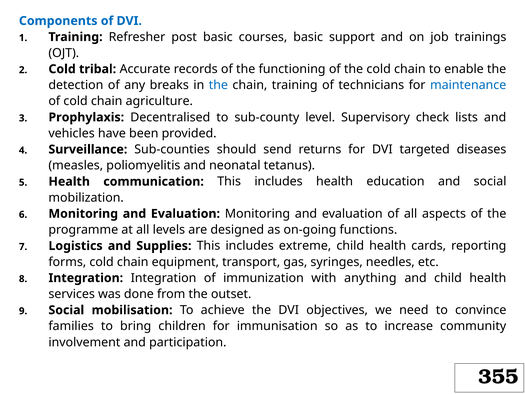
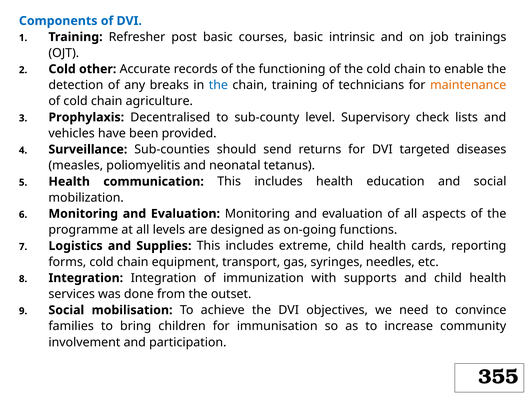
support: support -> intrinsic
tribal: tribal -> other
maintenance colour: blue -> orange
anything: anything -> supports
